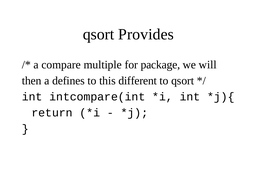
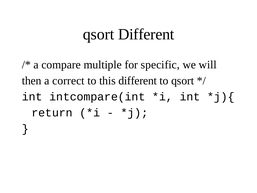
qsort Provides: Provides -> Different
package: package -> specific
defines: defines -> correct
